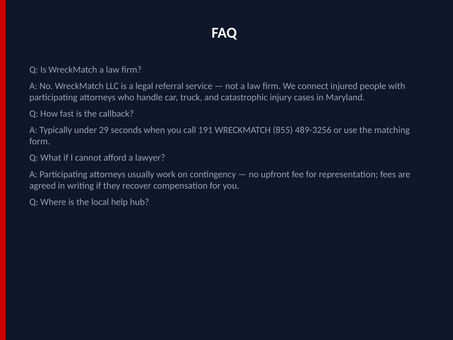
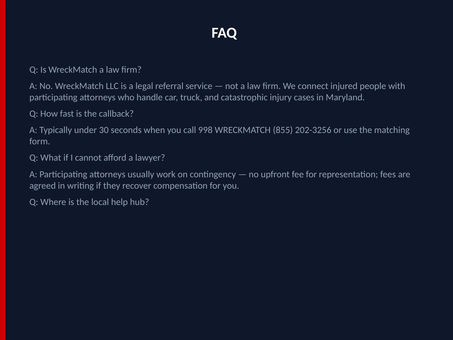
29: 29 -> 30
191: 191 -> 998
489-3256: 489-3256 -> 202-3256
